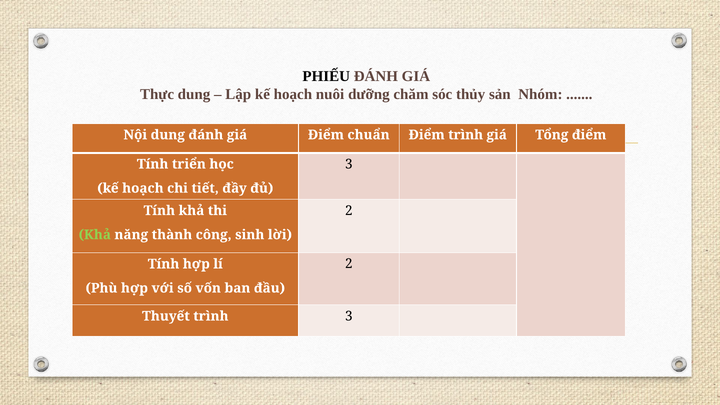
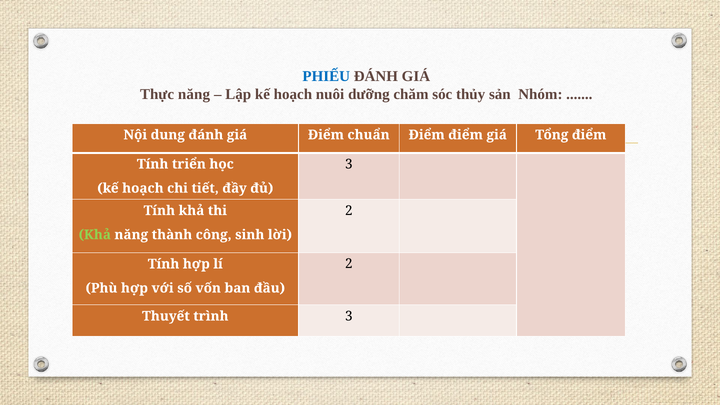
PHIẾU colour: black -> blue
Thực dung: dung -> năng
Điểm trình: trình -> điểm
